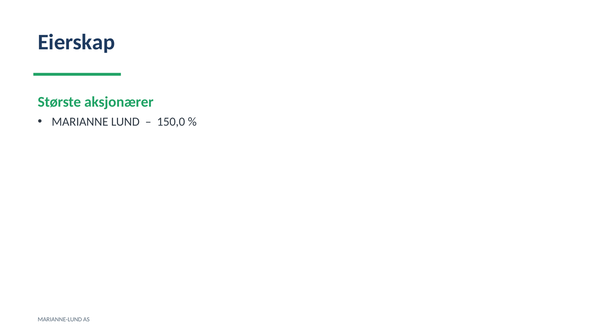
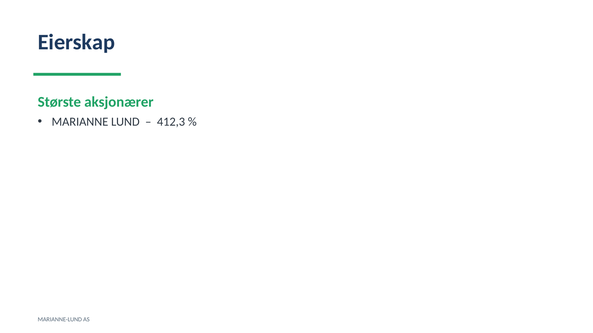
150,0: 150,0 -> 412,3
